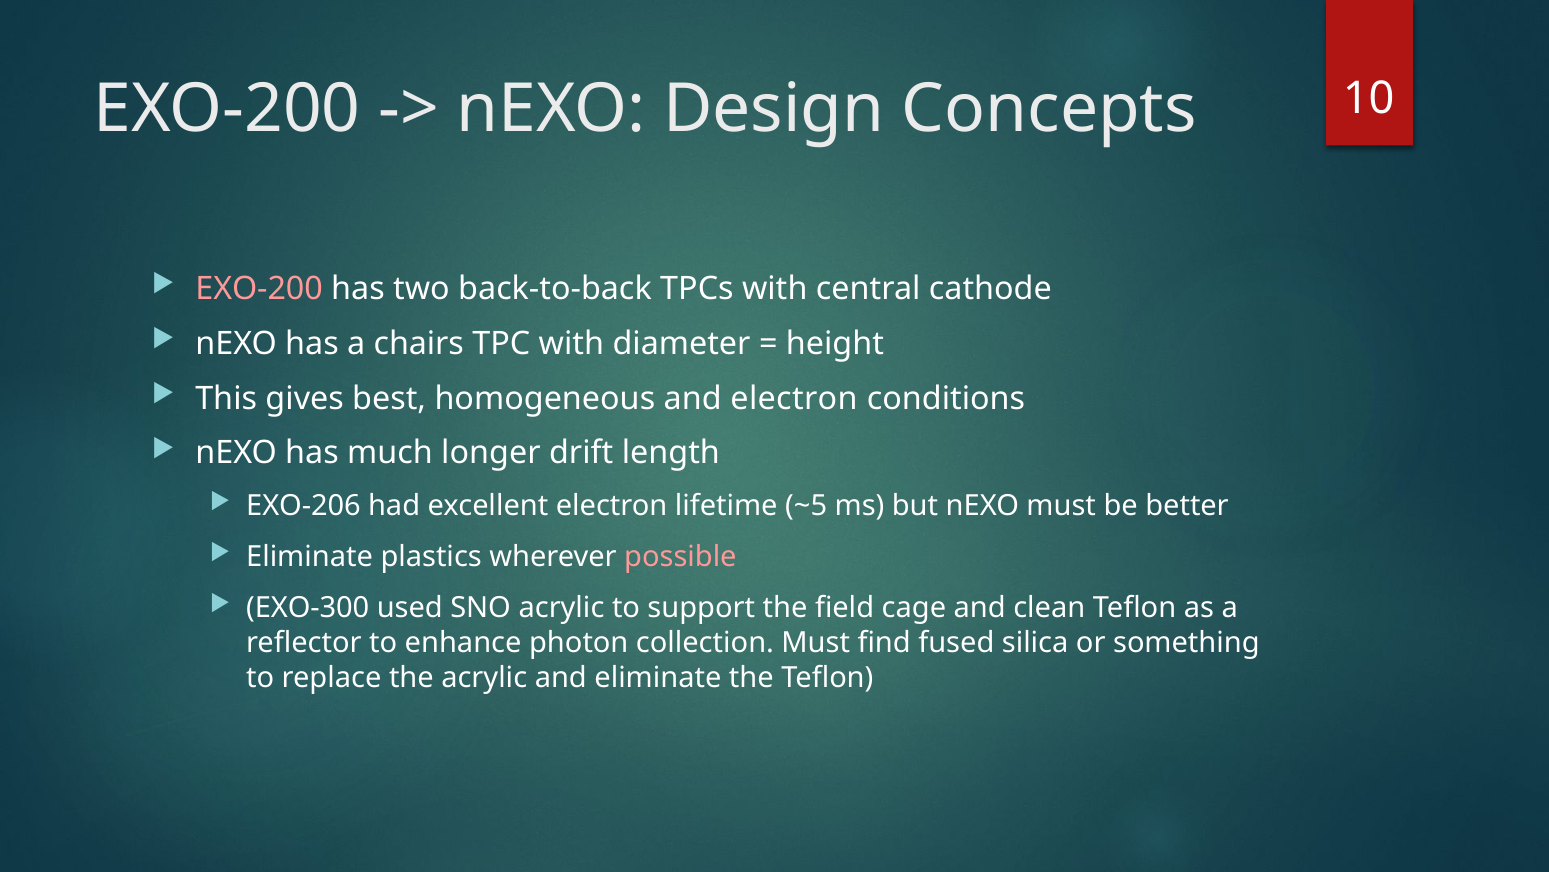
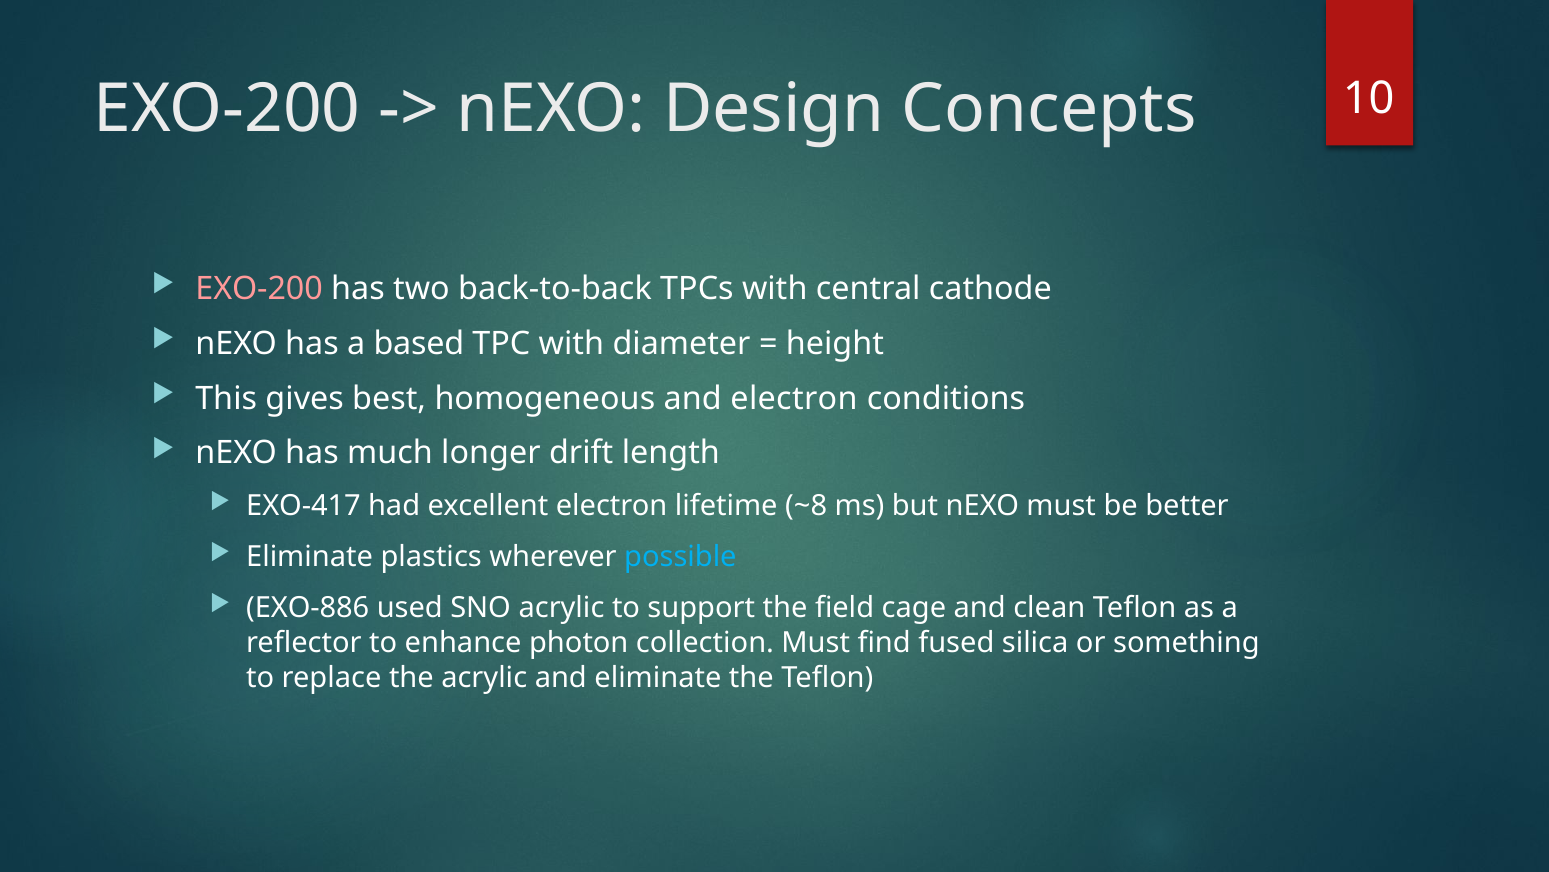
chairs: chairs -> based
EXO-206: EXO-206 -> EXO-417
~5: ~5 -> ~8
possible colour: pink -> light blue
EXO-300: EXO-300 -> EXO-886
